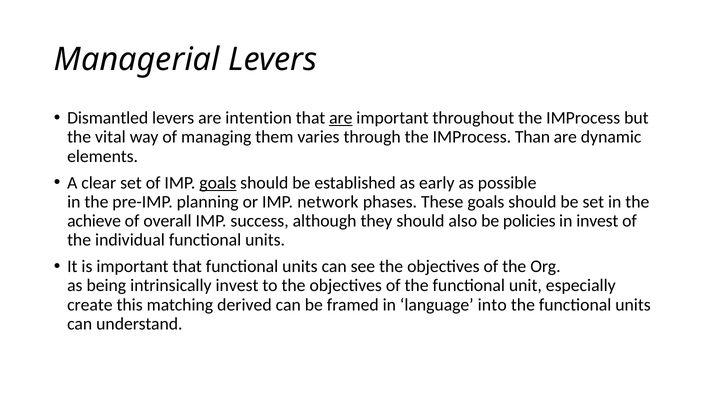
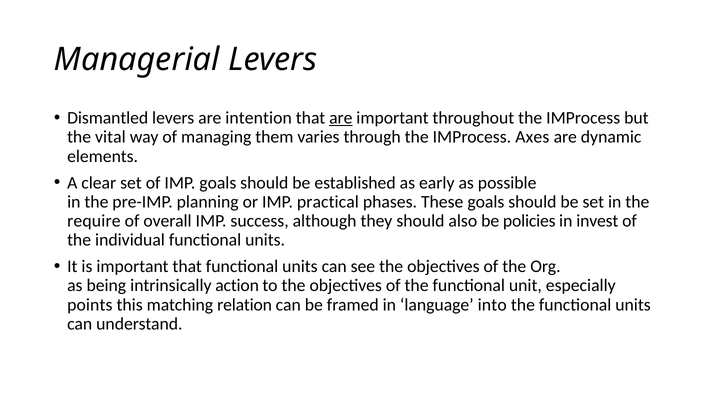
Than: Than -> Axes
goals at (218, 183) underline: present -> none
network: network -> practical
achieve: achieve -> require
intrinsically invest: invest -> action
create: create -> points
derived: derived -> relation
